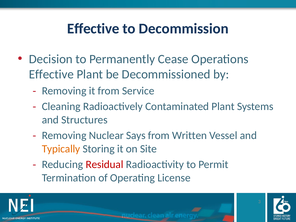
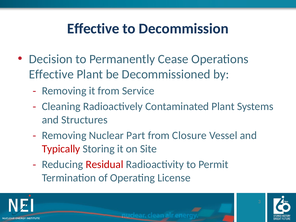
Says: Says -> Part
Written: Written -> Closure
Typically colour: orange -> red
